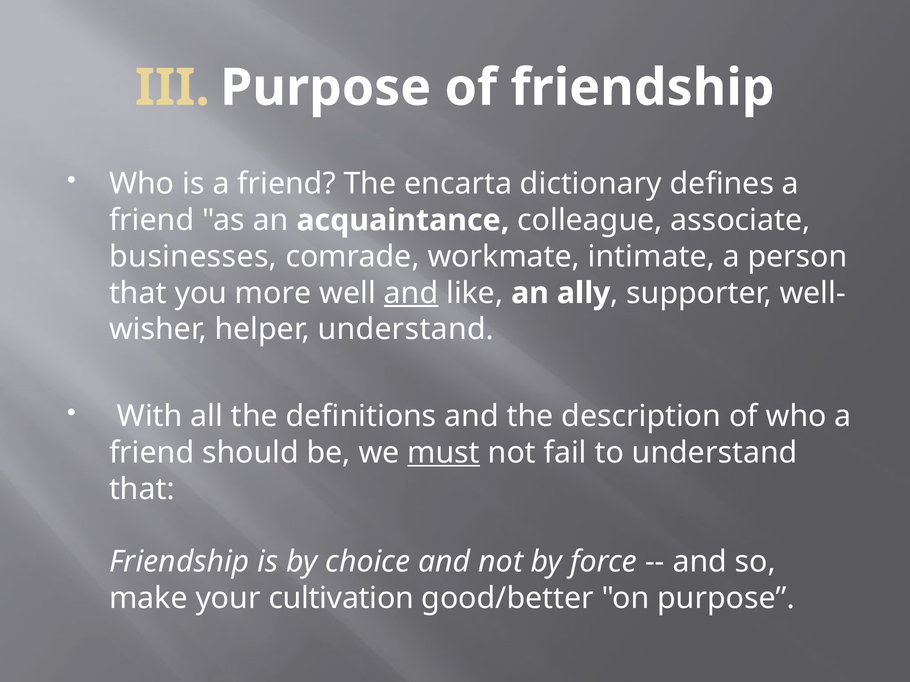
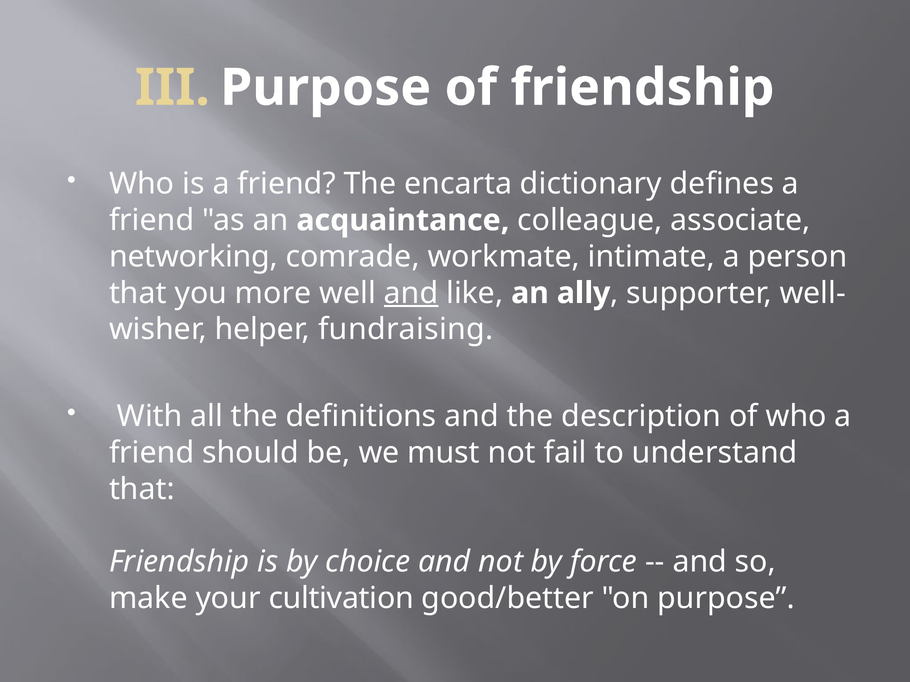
businesses: businesses -> networking
helper understand: understand -> fundraising
must underline: present -> none
